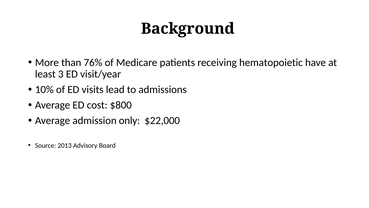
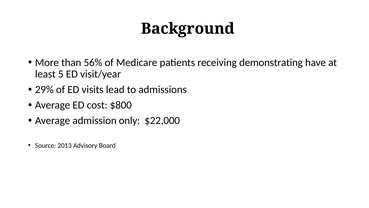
76%: 76% -> 56%
hematopoietic: hematopoietic -> demonstrating
3: 3 -> 5
10%: 10% -> 29%
